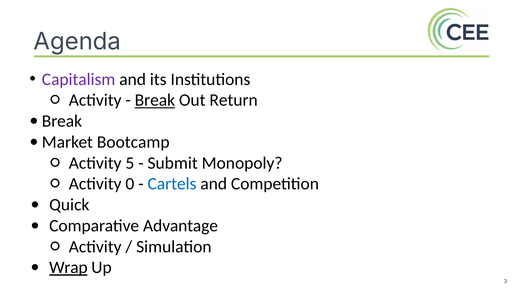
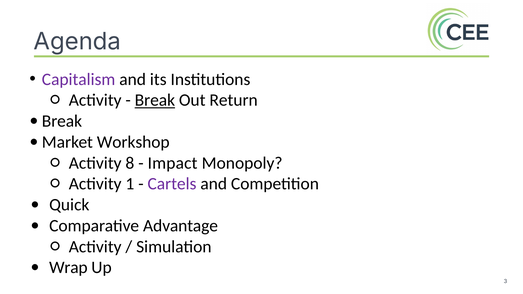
Bootcamp: Bootcamp -> Workshop
5: 5 -> 8
Submit: Submit -> Impact
0: 0 -> 1
Cartels colour: blue -> purple
Wrap underline: present -> none
